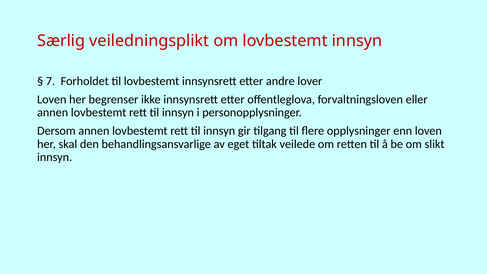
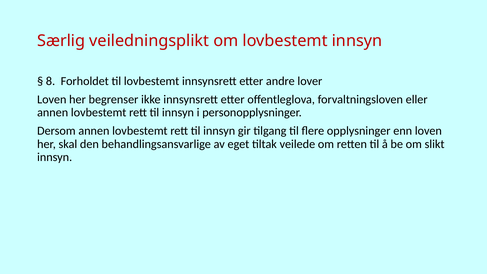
7: 7 -> 8
